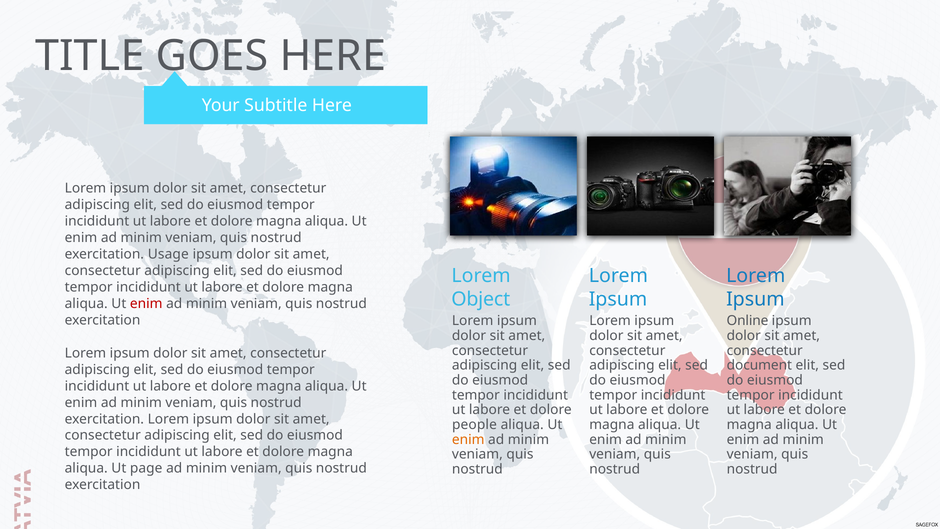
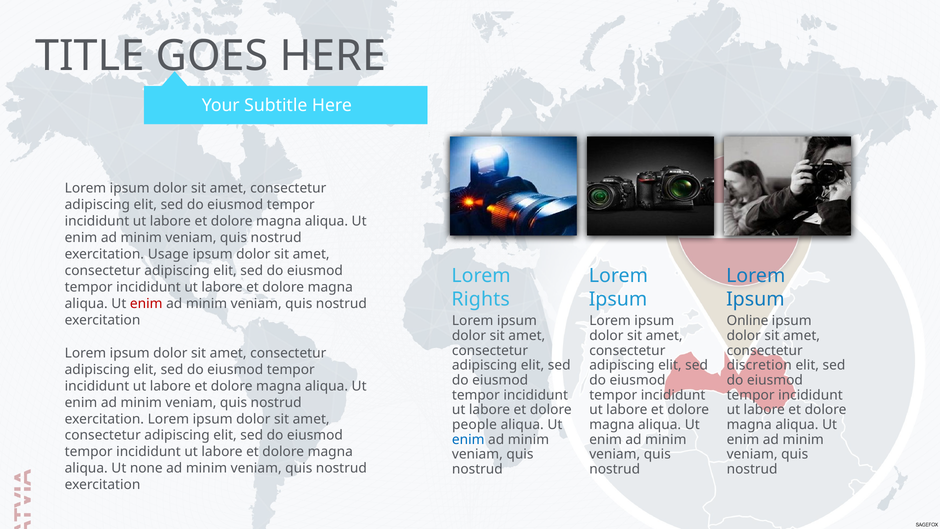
Object: Object -> Rights
document: document -> discretion
enim at (468, 439) colour: orange -> blue
page: page -> none
